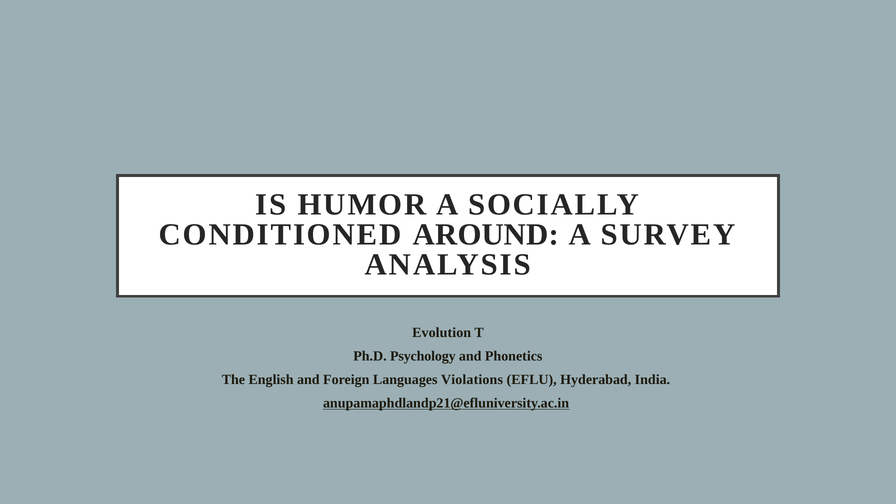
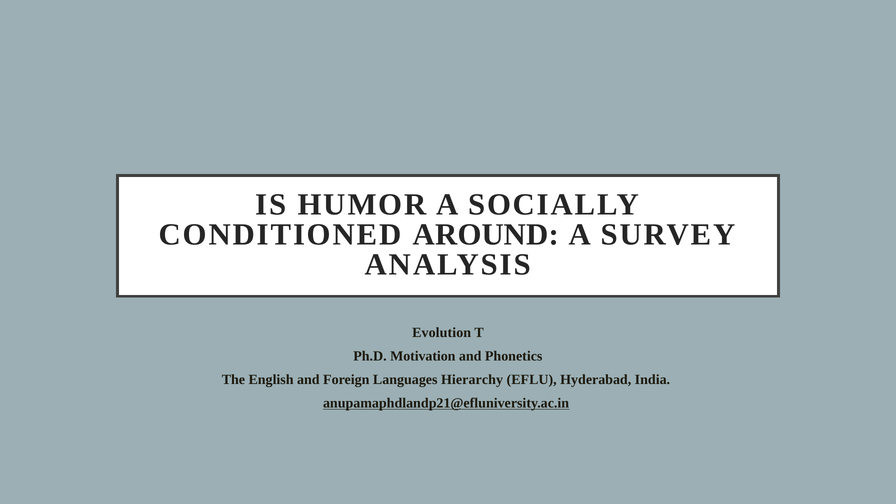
Psychology: Psychology -> Motivation
Violations: Violations -> Hierarchy
